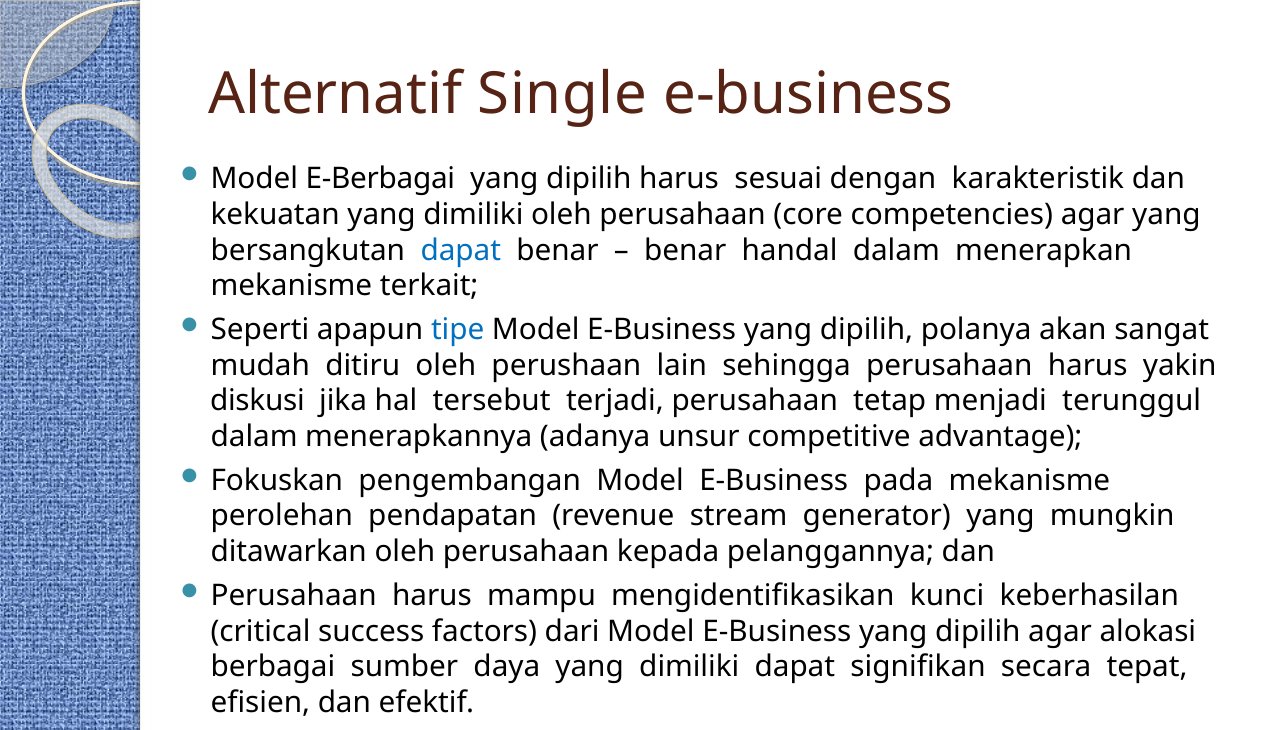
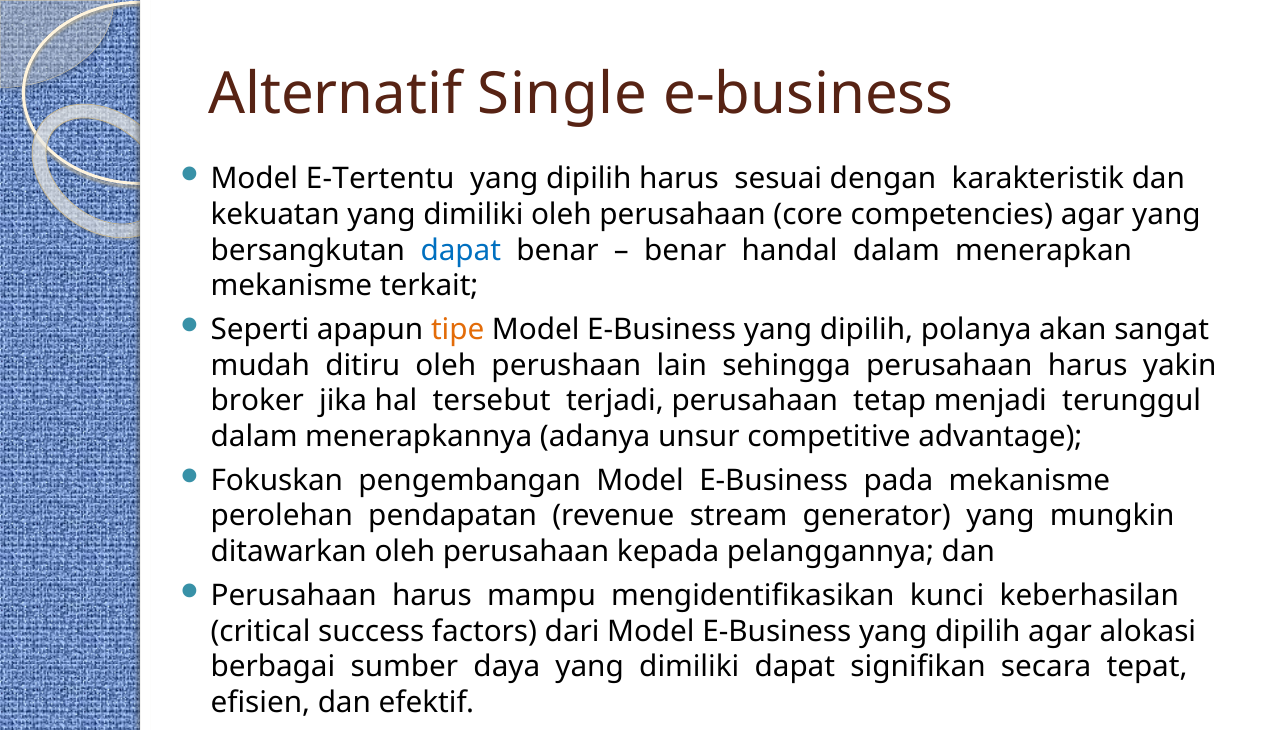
E-Berbagai: E-Berbagai -> E-Tertentu
tipe colour: blue -> orange
diskusi: diskusi -> broker
